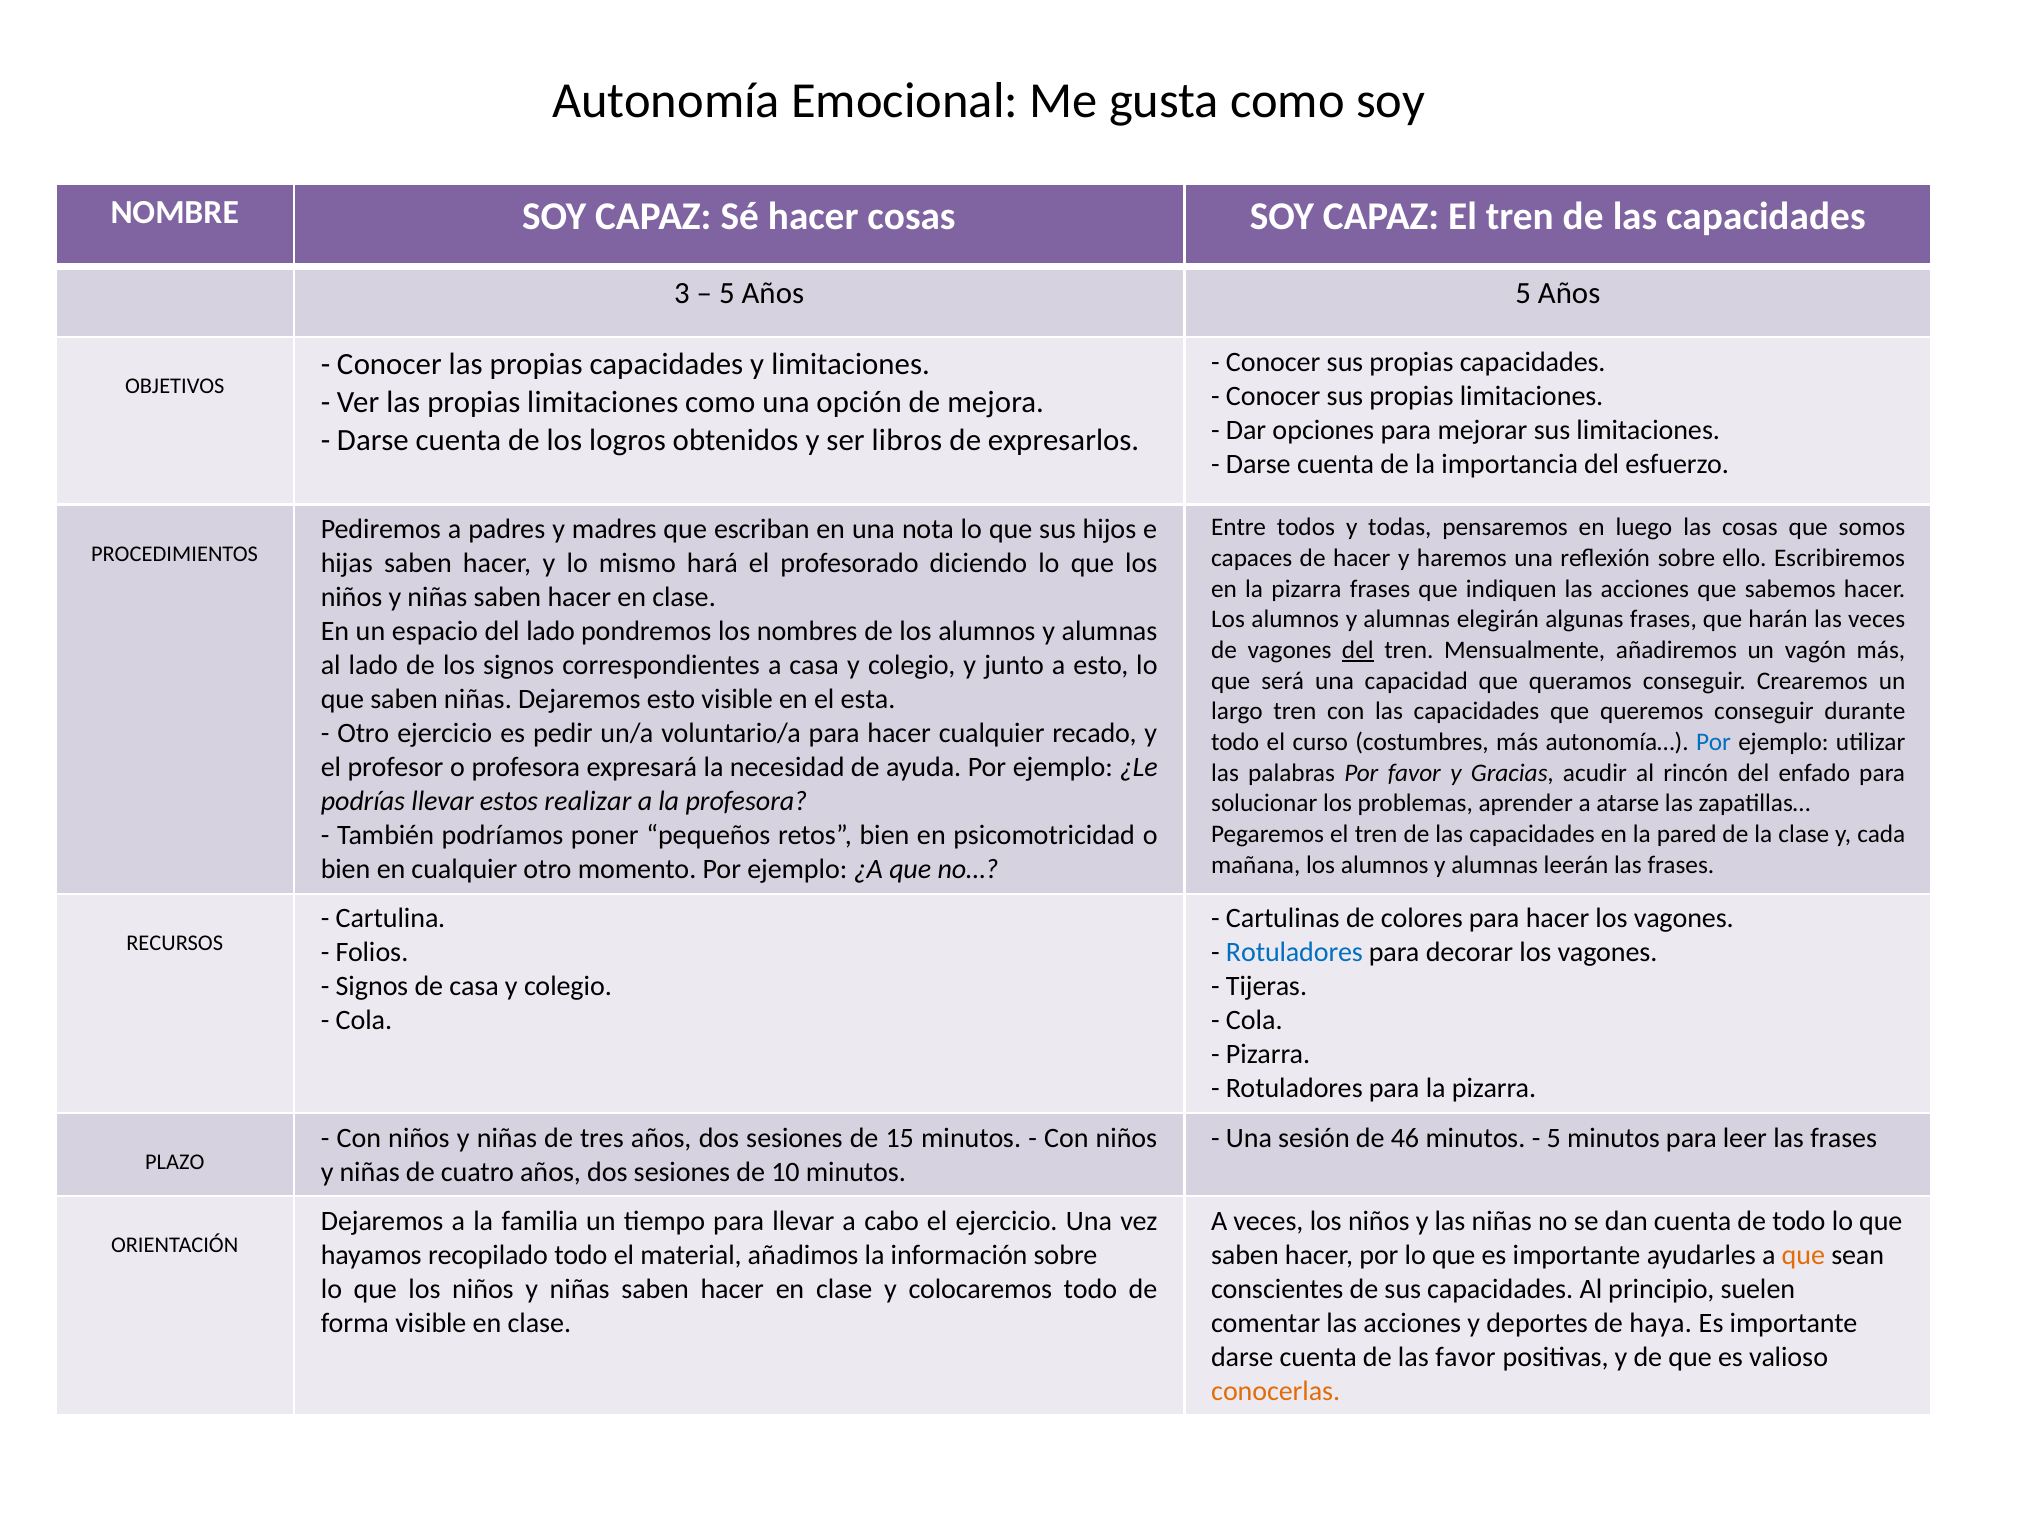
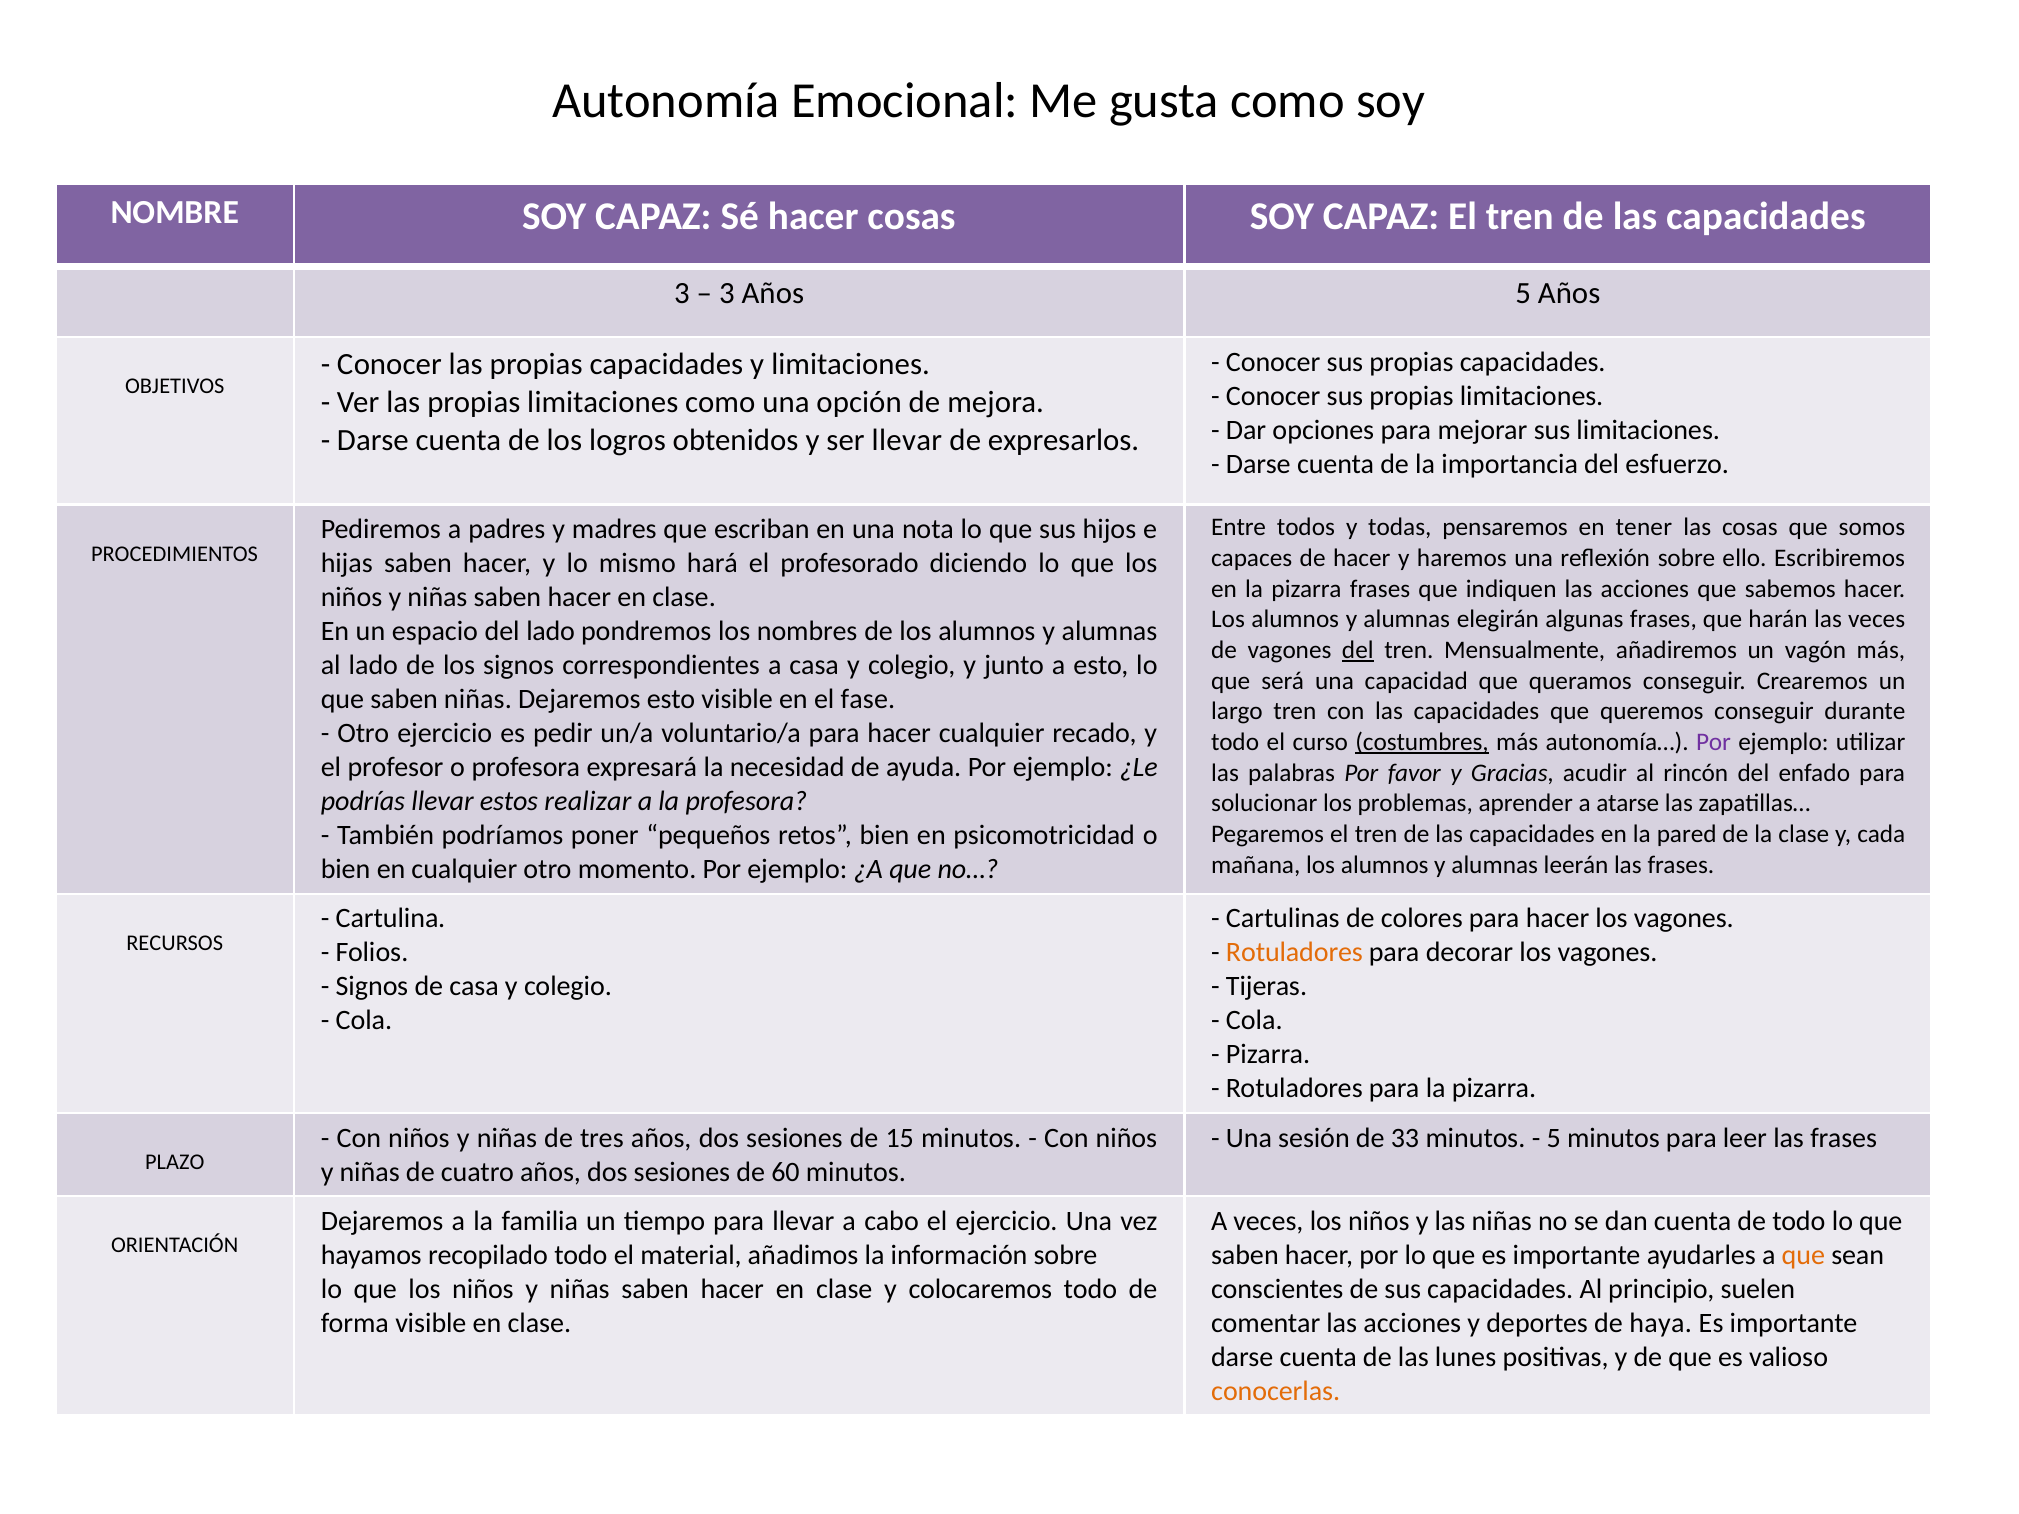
5 at (727, 294): 5 -> 3
ser libros: libros -> llevar
luego: luego -> tener
esta: esta -> fase
costumbres underline: none -> present
Por at (1714, 742) colour: blue -> purple
Rotuladores at (1294, 953) colour: blue -> orange
46: 46 -> 33
10: 10 -> 60
las favor: favor -> lunes
